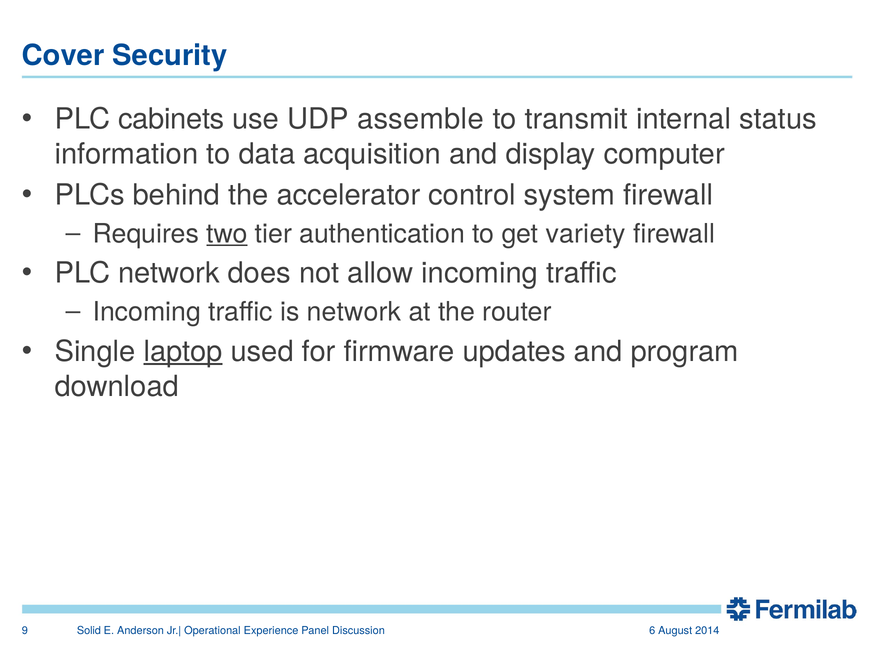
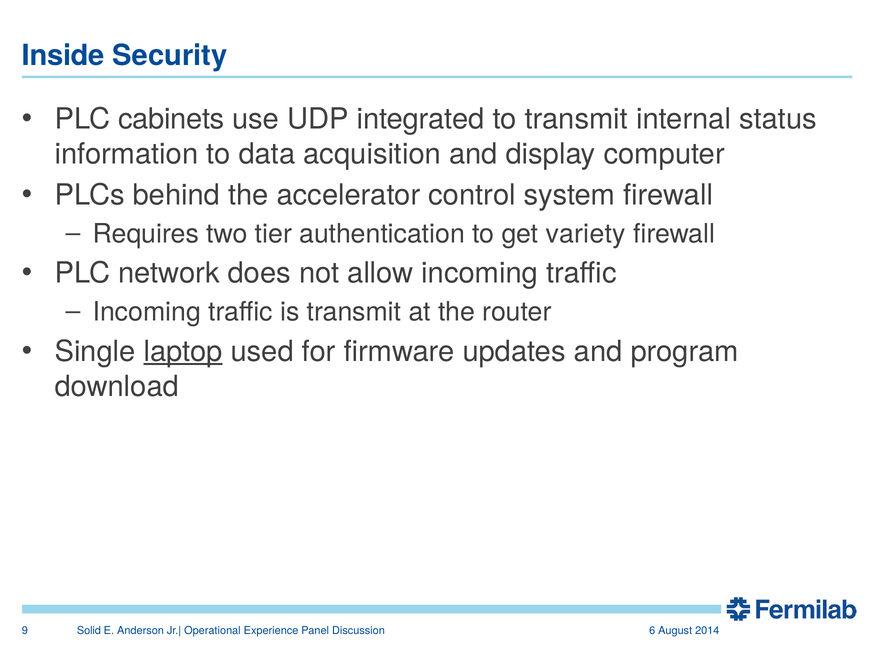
Cover: Cover -> Inside
assemble: assemble -> integrated
two underline: present -> none
is network: network -> transmit
